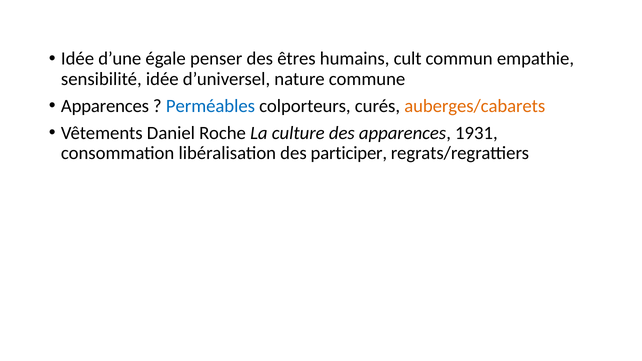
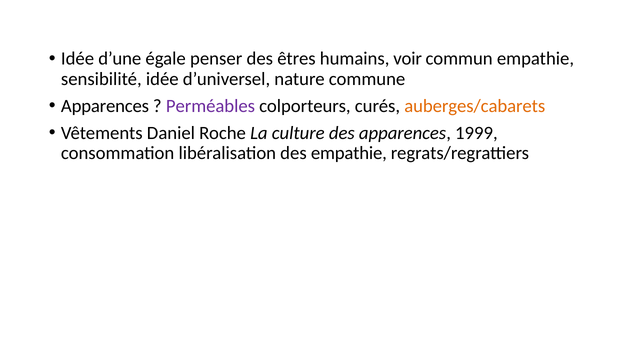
cult: cult -> voir
Perméables colour: blue -> purple
1931: 1931 -> 1999
des participer: participer -> empathie
